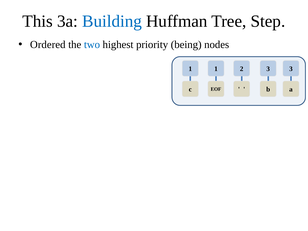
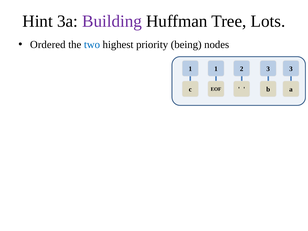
This: This -> Hint
Building colour: blue -> purple
Step: Step -> Lots
